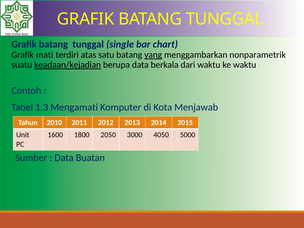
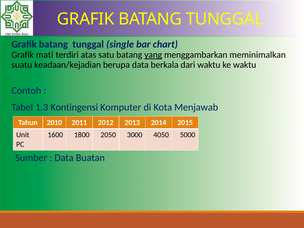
nonparametrik: nonparametrik -> meminimalkan
keadaan/kejadian underline: present -> none
Mengamati: Mengamati -> Kontingensi
